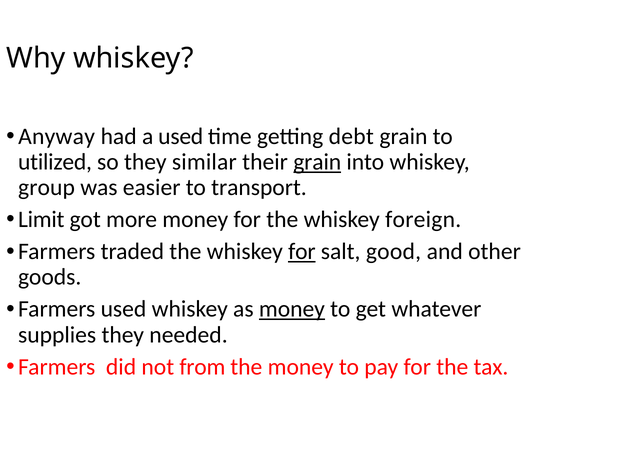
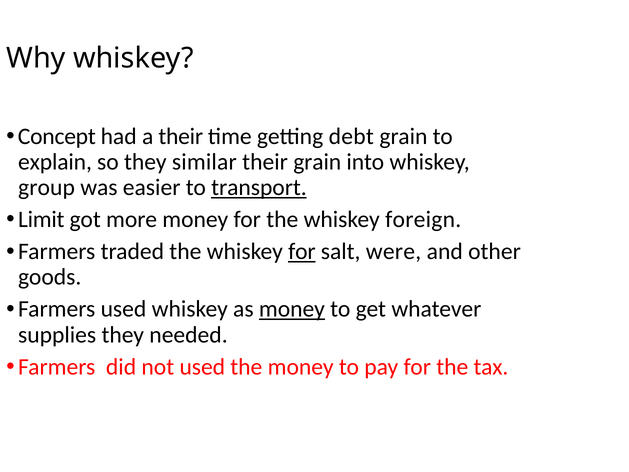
Anyway: Anyway -> Concept
a used: used -> their
utilized: utilized -> explain
grain at (317, 162) underline: present -> none
transport underline: none -> present
good: good -> were
not from: from -> used
